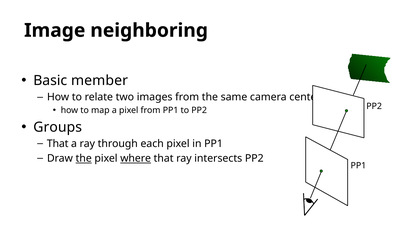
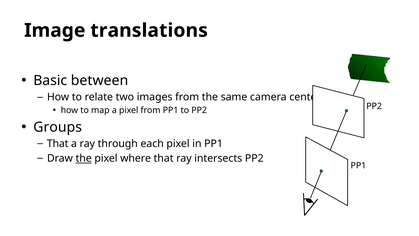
neighboring: neighboring -> translations
member: member -> between
where underline: present -> none
